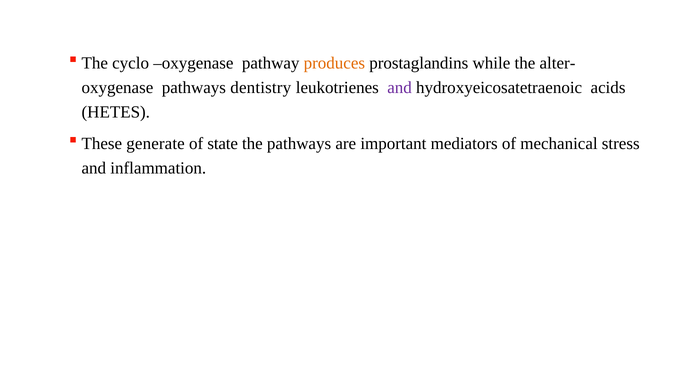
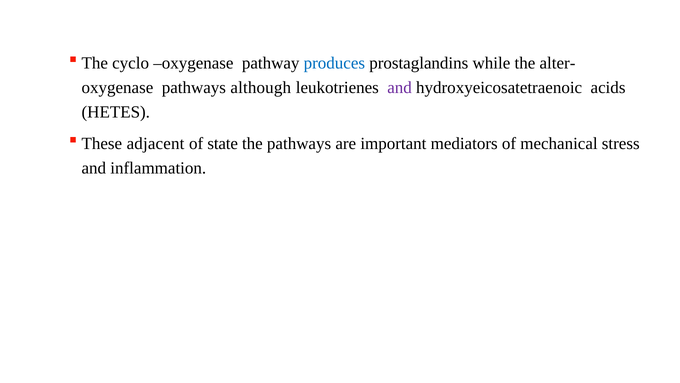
produces colour: orange -> blue
dentistry: dentistry -> although
generate: generate -> adjacent
